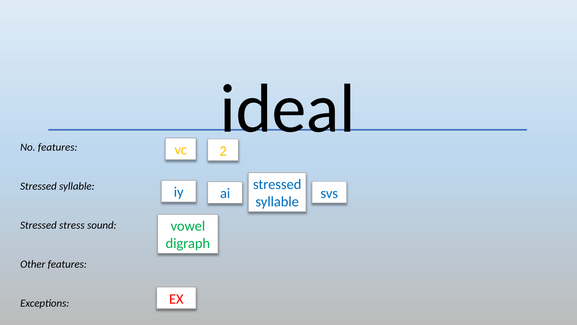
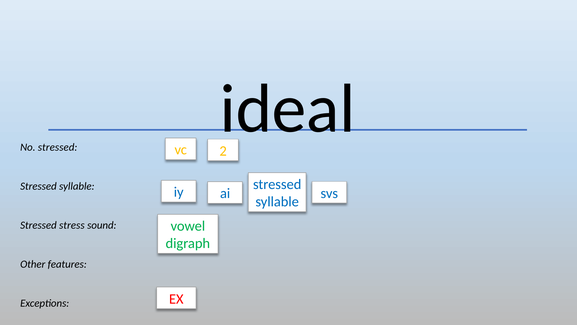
No features: features -> stressed
